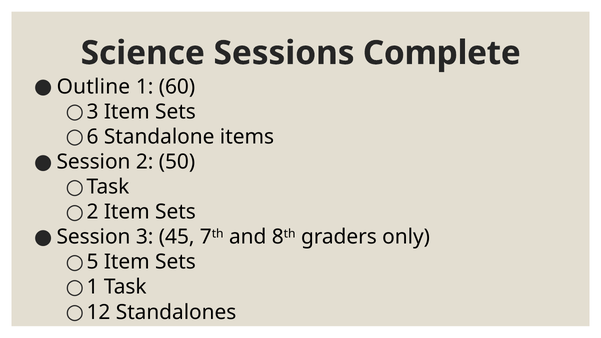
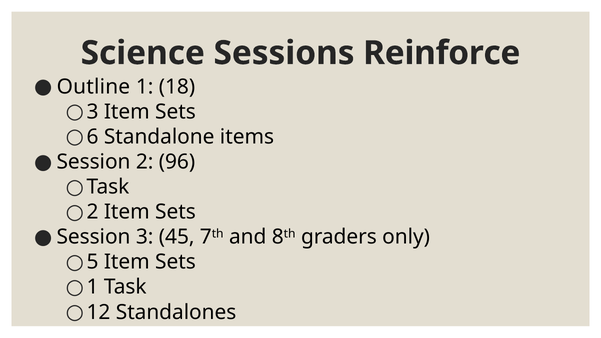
Complete: Complete -> Reinforce
60: 60 -> 18
50: 50 -> 96
